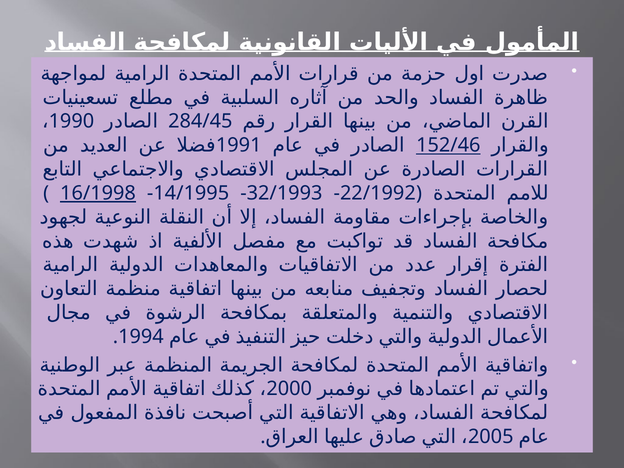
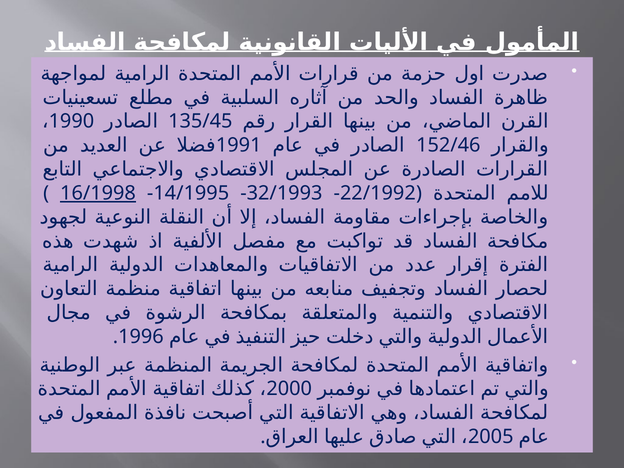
284/45: 284/45 -> 135/45
152/46 underline: present -> none
1994: 1994 -> 1996
